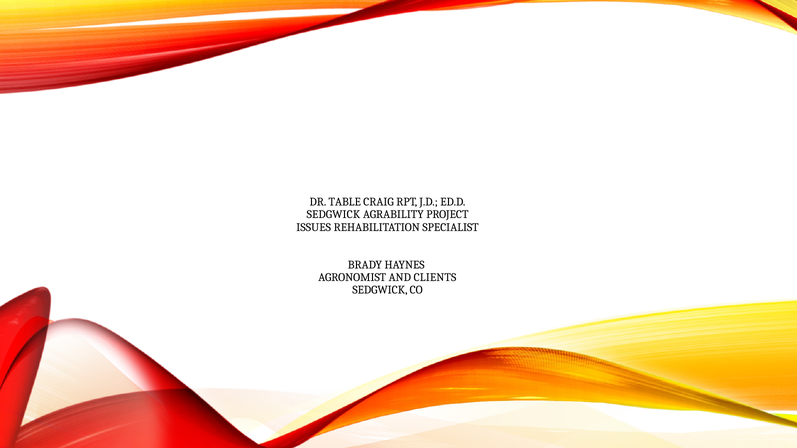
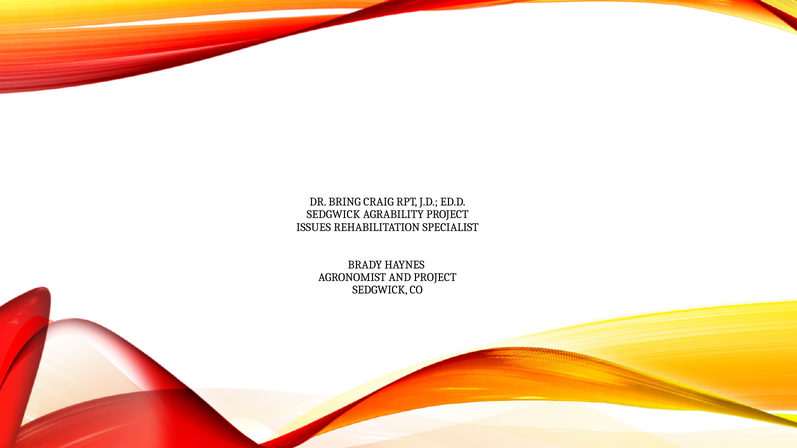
TABLE: TABLE -> BRING
AND CLIENTS: CLIENTS -> PROJECT
